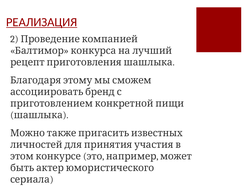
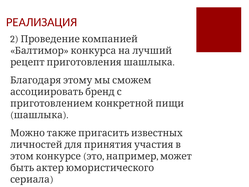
РЕАЛИЗАЦИЯ underline: present -> none
